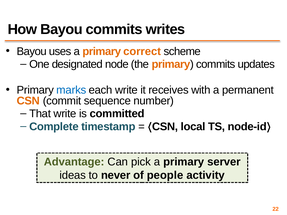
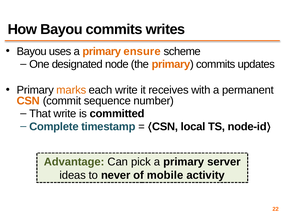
correct: correct -> ensure
marks colour: blue -> orange
people: people -> mobile
